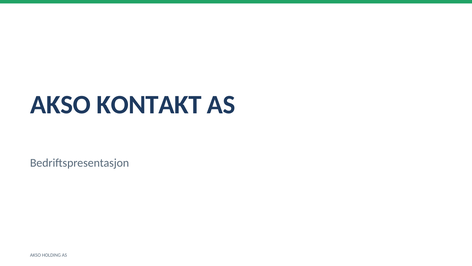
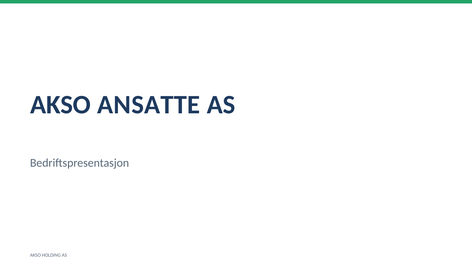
KONTAKT: KONTAKT -> ANSATTE
